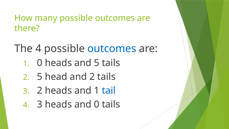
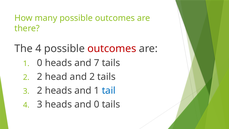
outcomes at (112, 48) colour: blue -> red
and 5: 5 -> 7
2 5: 5 -> 2
